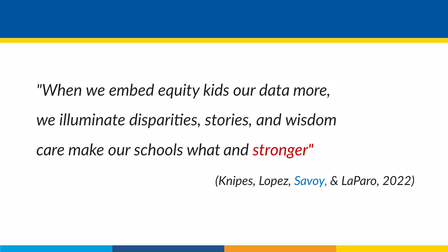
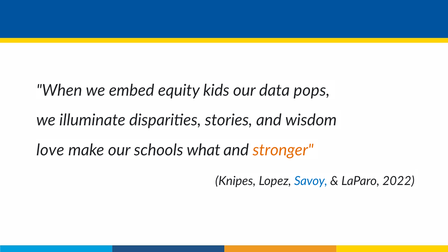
more: more -> pops
care: care -> love
stronger colour: red -> orange
